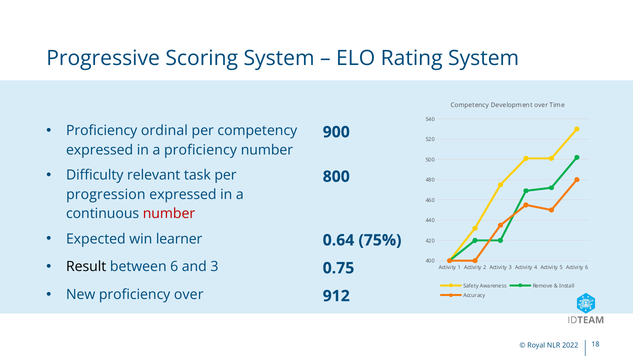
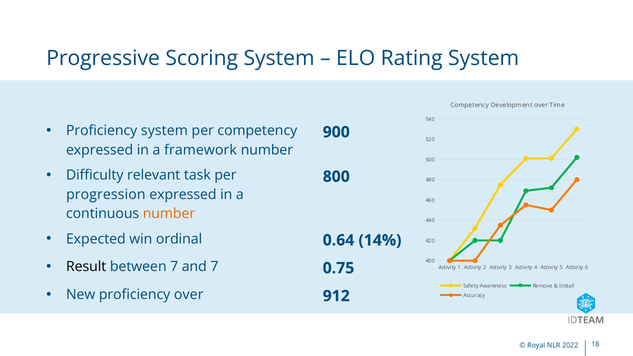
Proficiency ordinal: ordinal -> system
a proficiency: proficiency -> framework
number at (169, 214) colour: red -> orange
learner: learner -> ordinal
75%: 75% -> 14%
between 6: 6 -> 7
and 3: 3 -> 7
